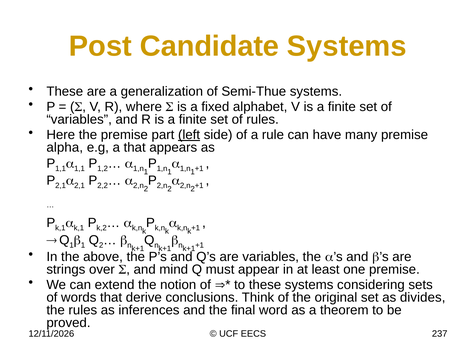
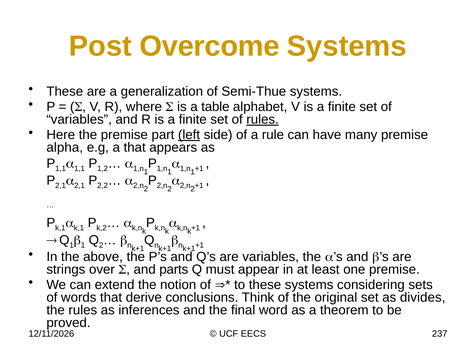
Candidate: Candidate -> Overcome
fixed: fixed -> table
rules at (263, 120) underline: none -> present
mind: mind -> parts
